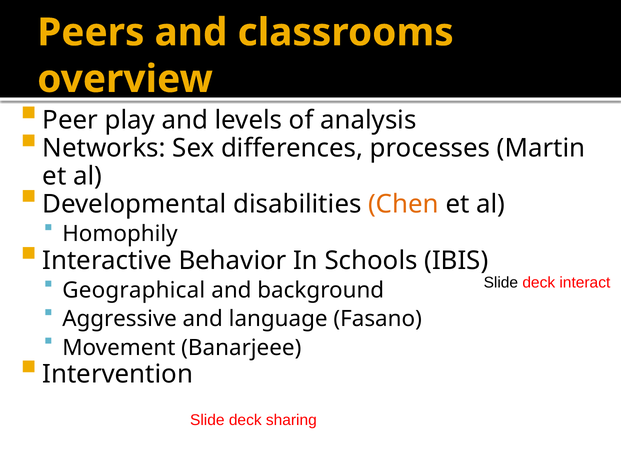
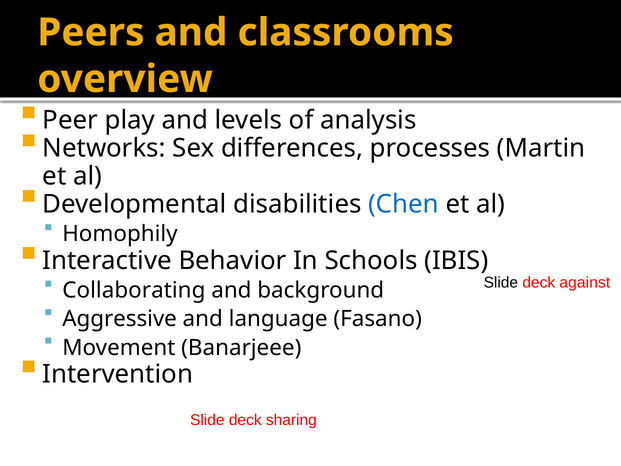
Chen colour: orange -> blue
interact: interact -> against
Geographical: Geographical -> Collaborating
